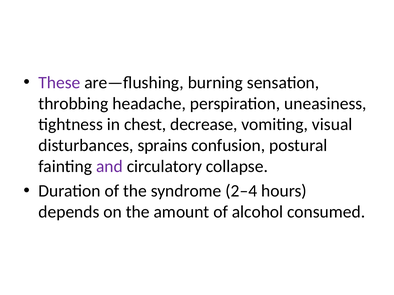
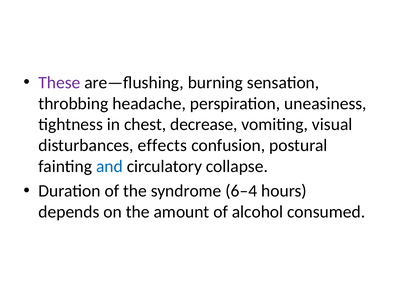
sprains: sprains -> effects
and colour: purple -> blue
2–4: 2–4 -> 6–4
